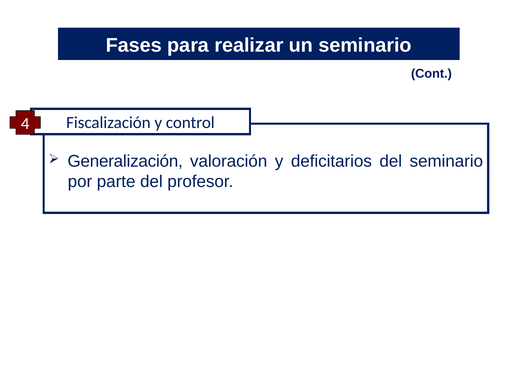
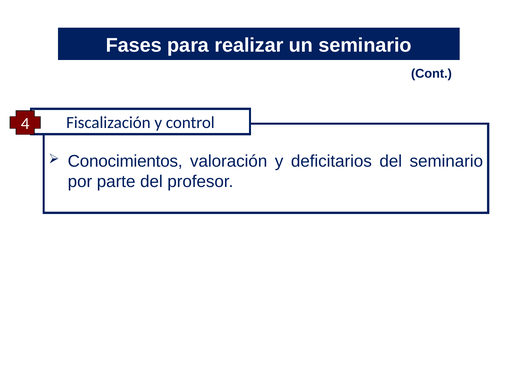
Generalización: Generalización -> Conocimientos
